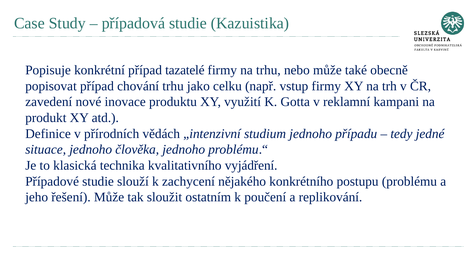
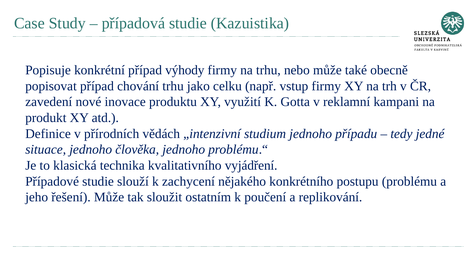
tazatelé: tazatelé -> výhody
